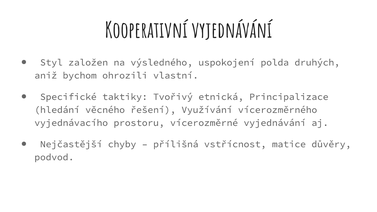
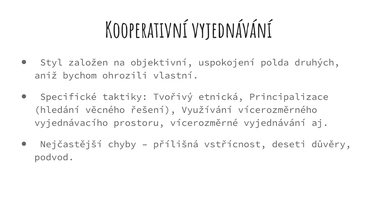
výsledného: výsledného -> objektivní
matice: matice -> deseti
